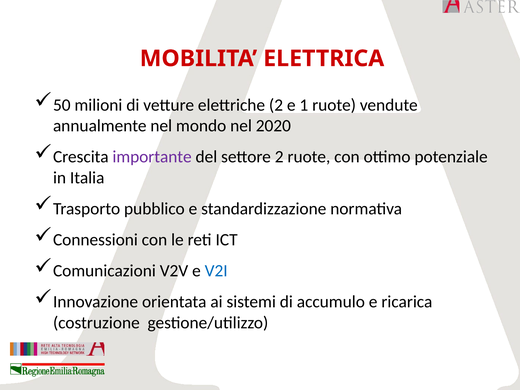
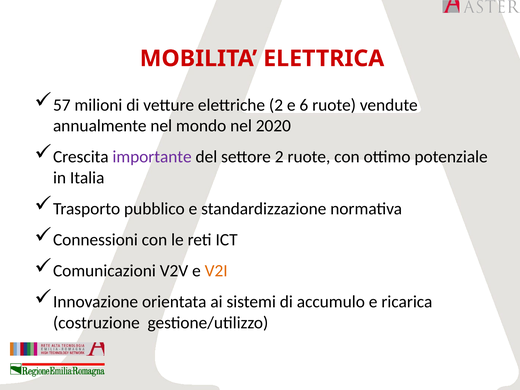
50: 50 -> 57
1: 1 -> 6
V2I colour: blue -> orange
